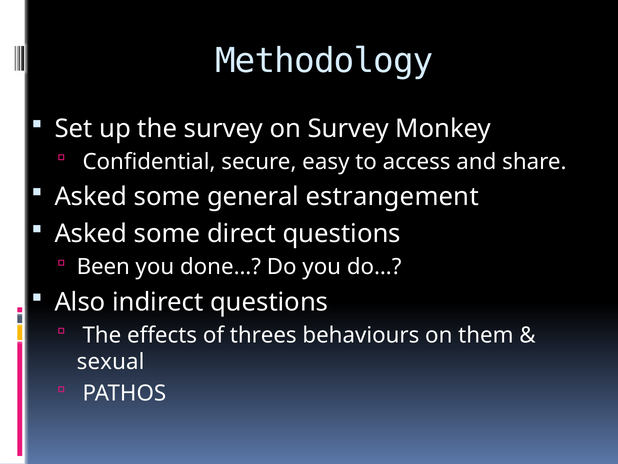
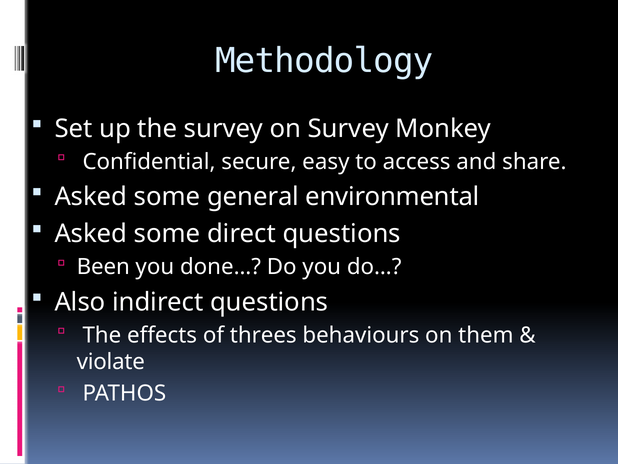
estrangement: estrangement -> environmental
sexual: sexual -> violate
